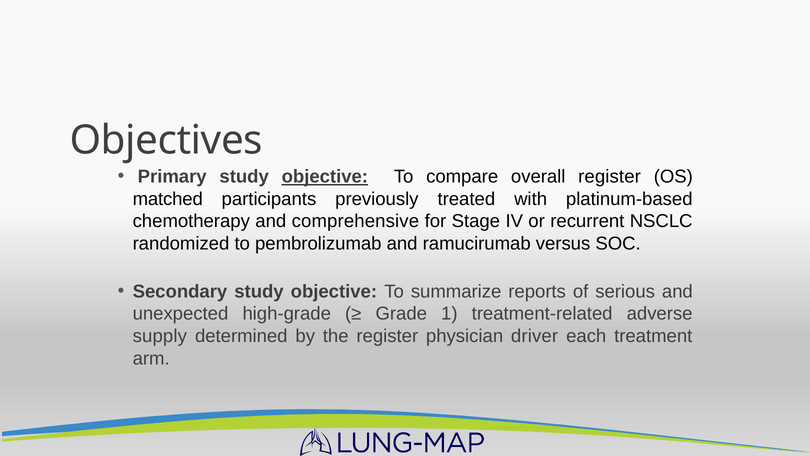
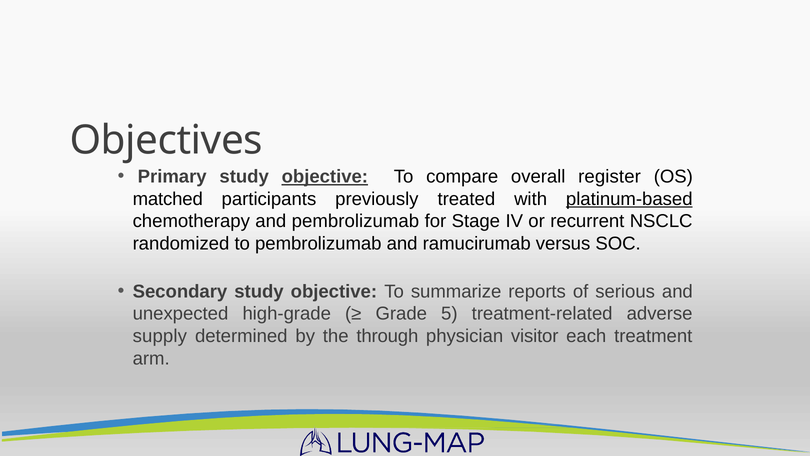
platinum-based underline: none -> present
and comprehensive: comprehensive -> pembrolizumab
1: 1 -> 5
the register: register -> through
driver: driver -> visitor
